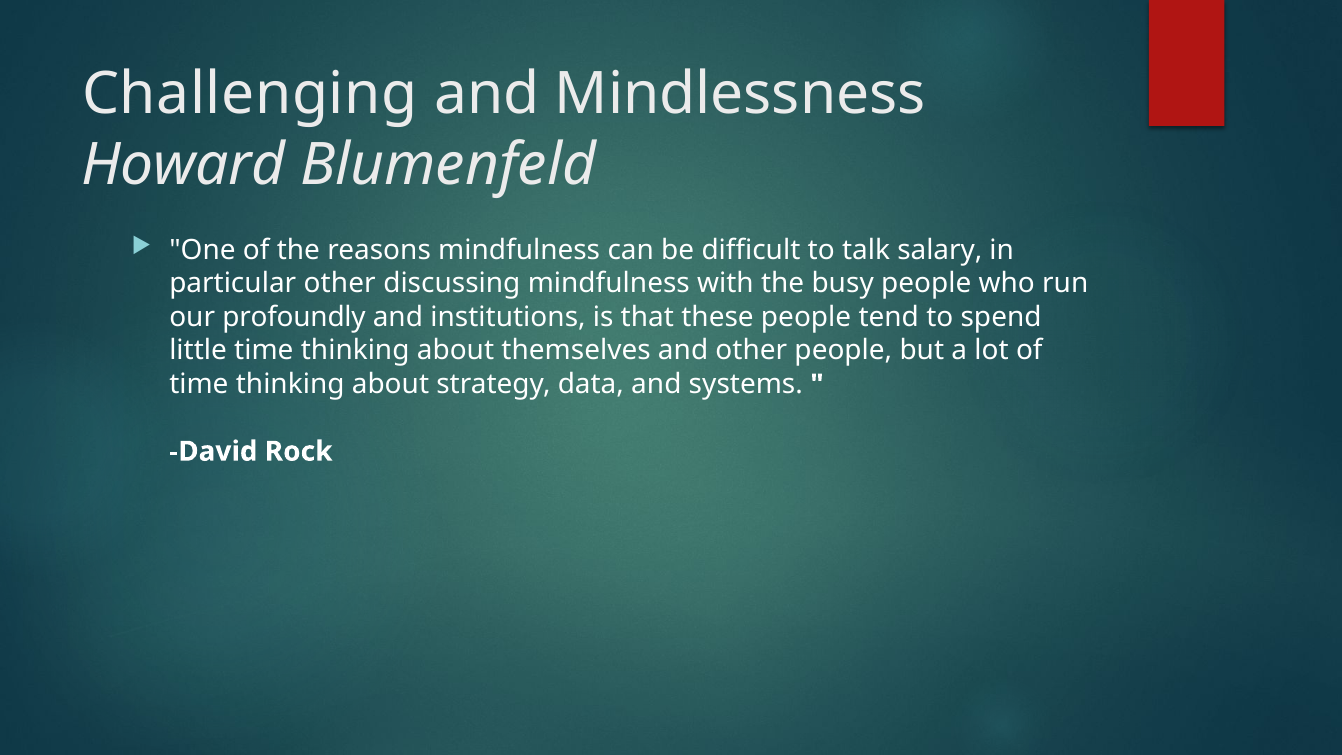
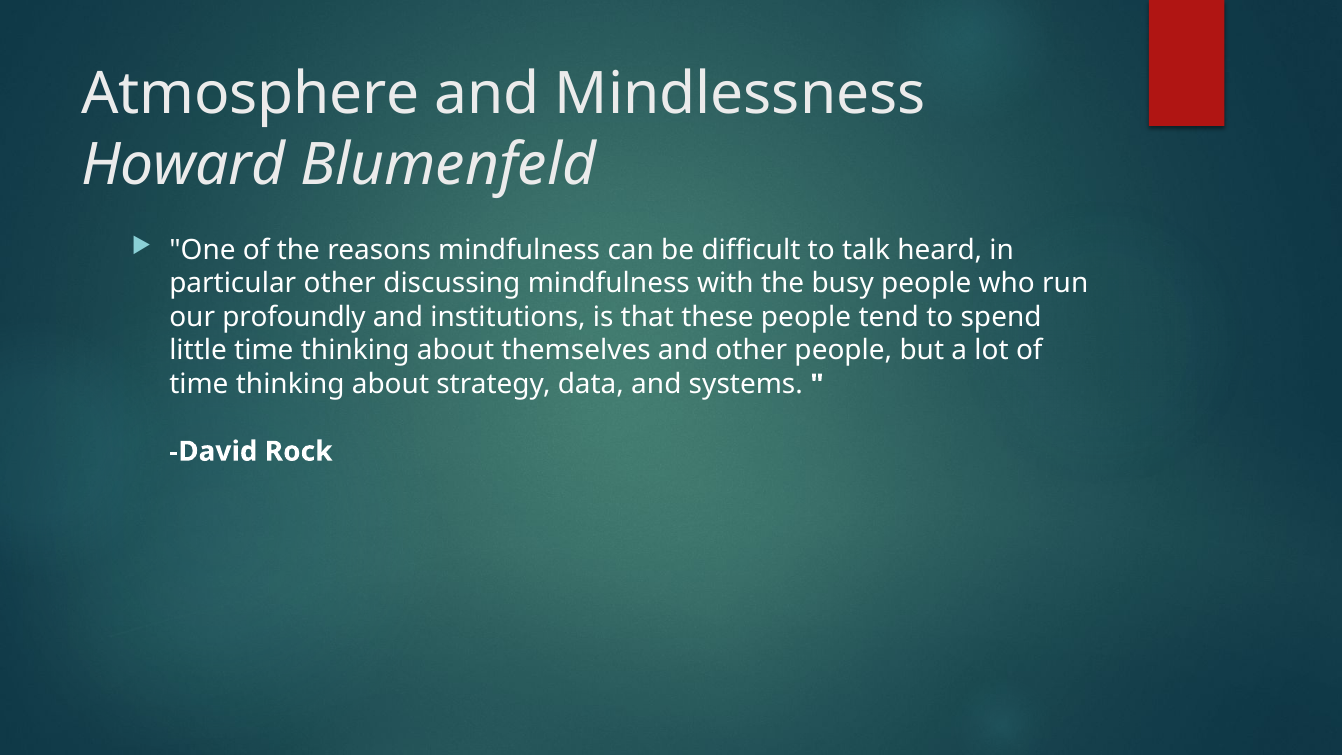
Challenging: Challenging -> Atmosphere
salary: salary -> heard
